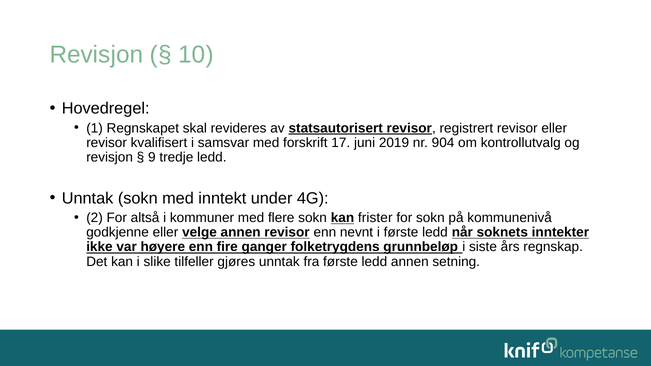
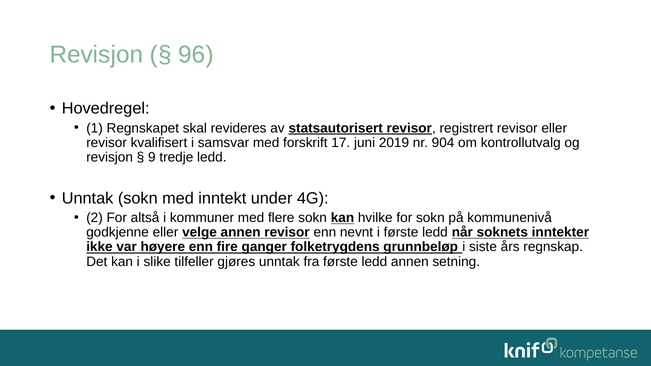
10: 10 -> 96
frister: frister -> hvilke
